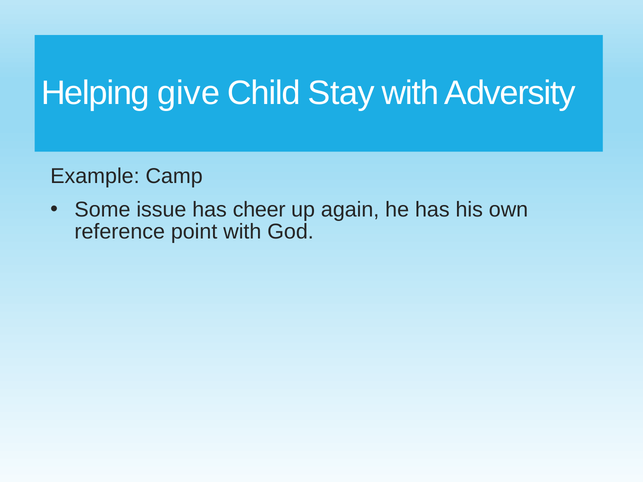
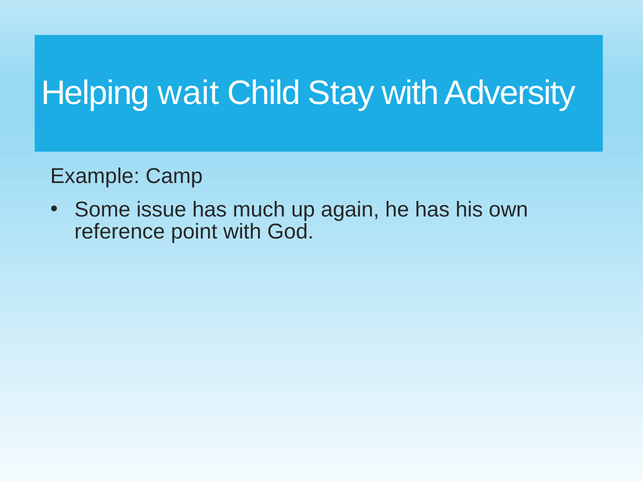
give: give -> wait
cheer: cheer -> much
